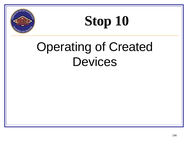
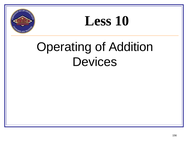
Stop: Stop -> Less
Created: Created -> Addition
